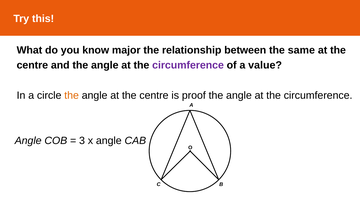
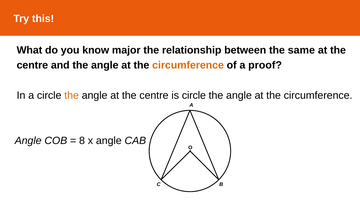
circumference at (188, 65) colour: purple -> orange
value: value -> proof
is proof: proof -> circle
3: 3 -> 8
